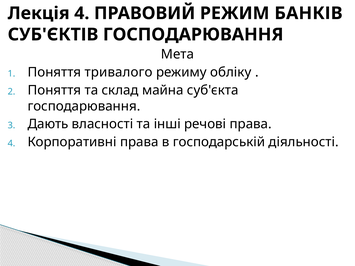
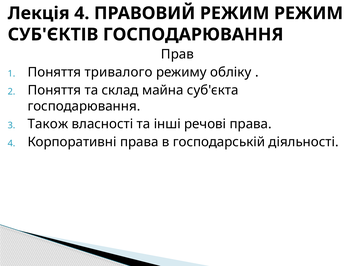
РЕЖИМ БАНКІВ: БАНКІВ -> РЕЖИМ
Мета: Мета -> Прав
Дають: Дають -> Також
